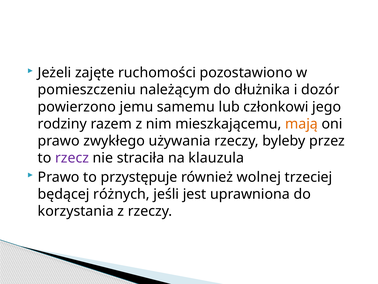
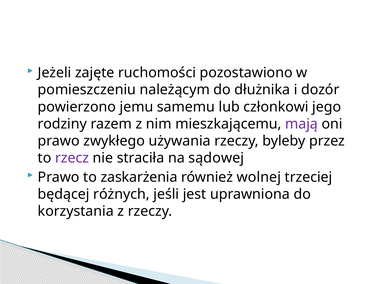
mają colour: orange -> purple
klauzula: klauzula -> sądowej
przystępuje: przystępuje -> zaskarżenia
